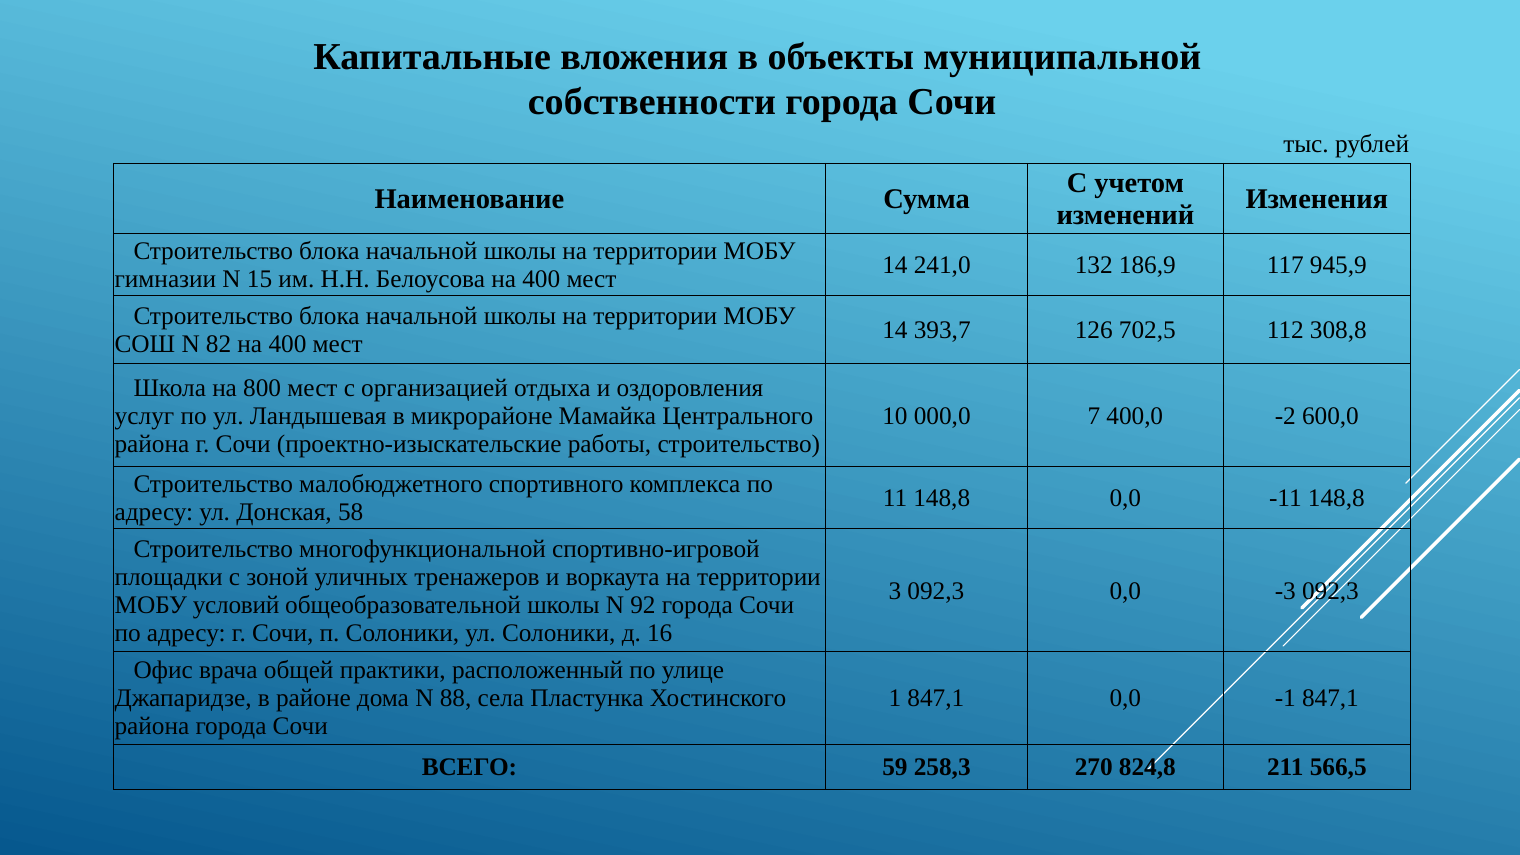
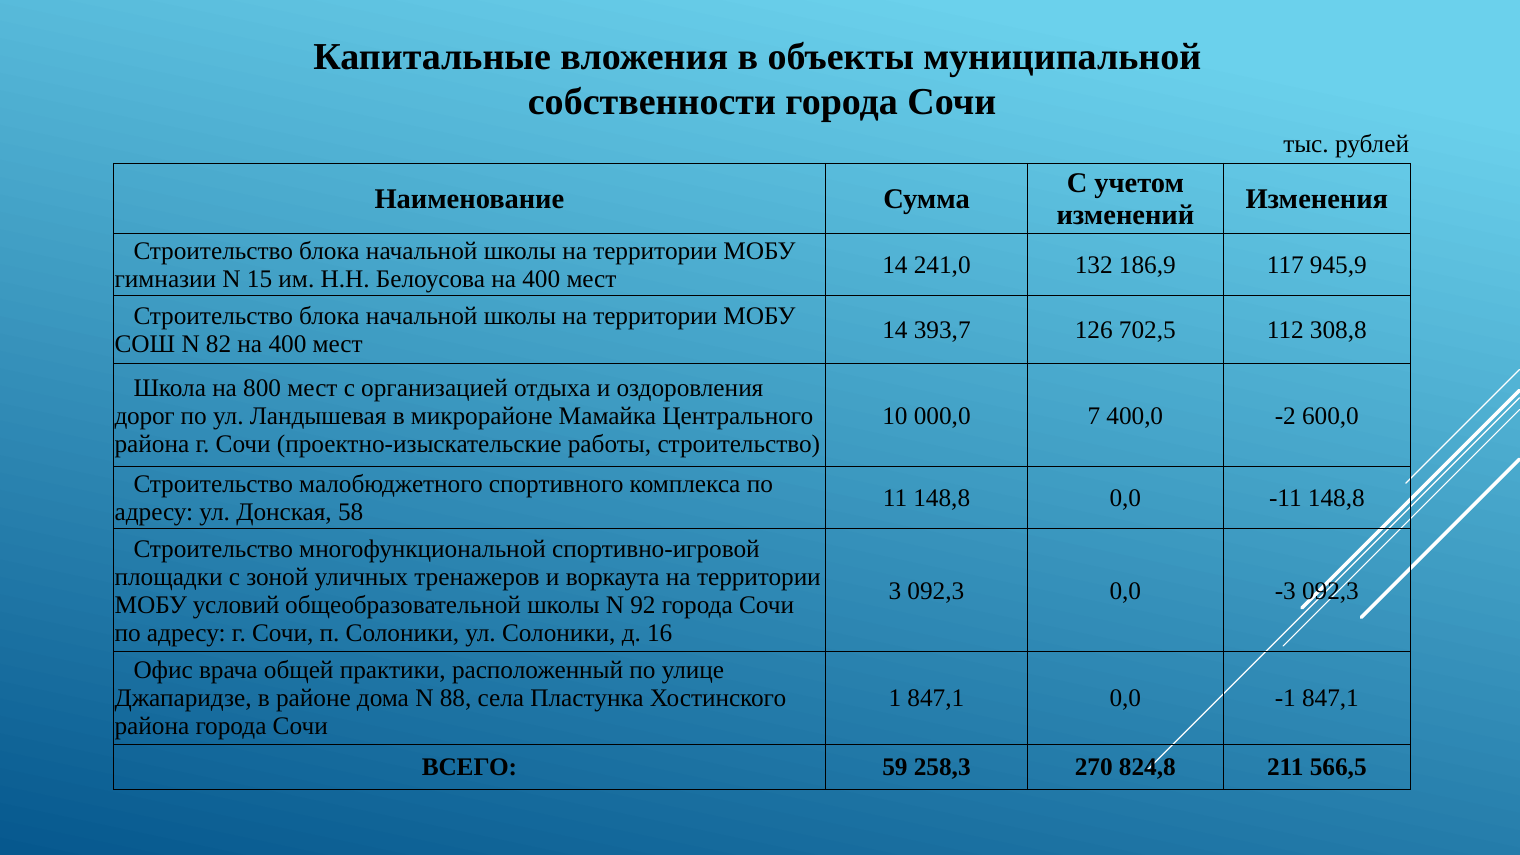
услуг: услуг -> дорог
